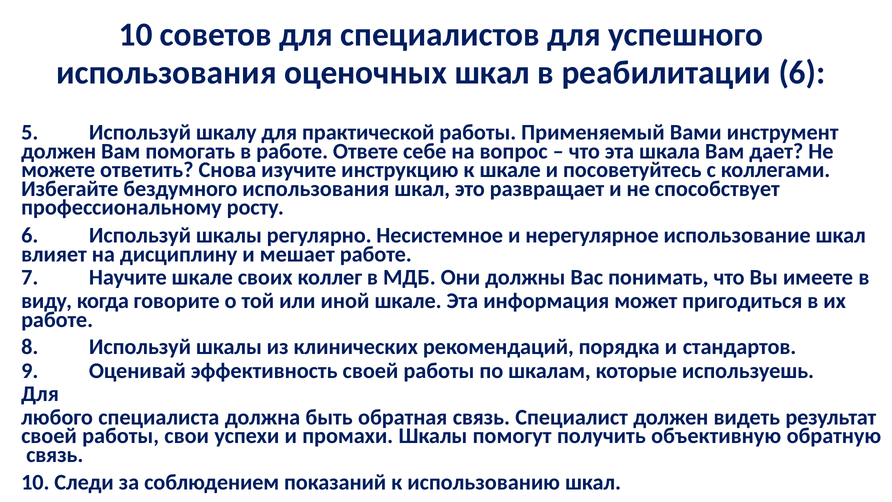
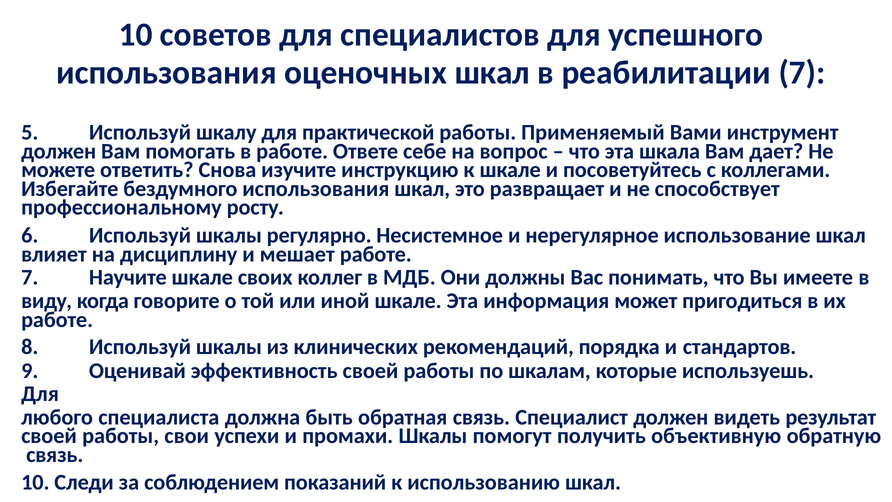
реабилитации 6: 6 -> 7
